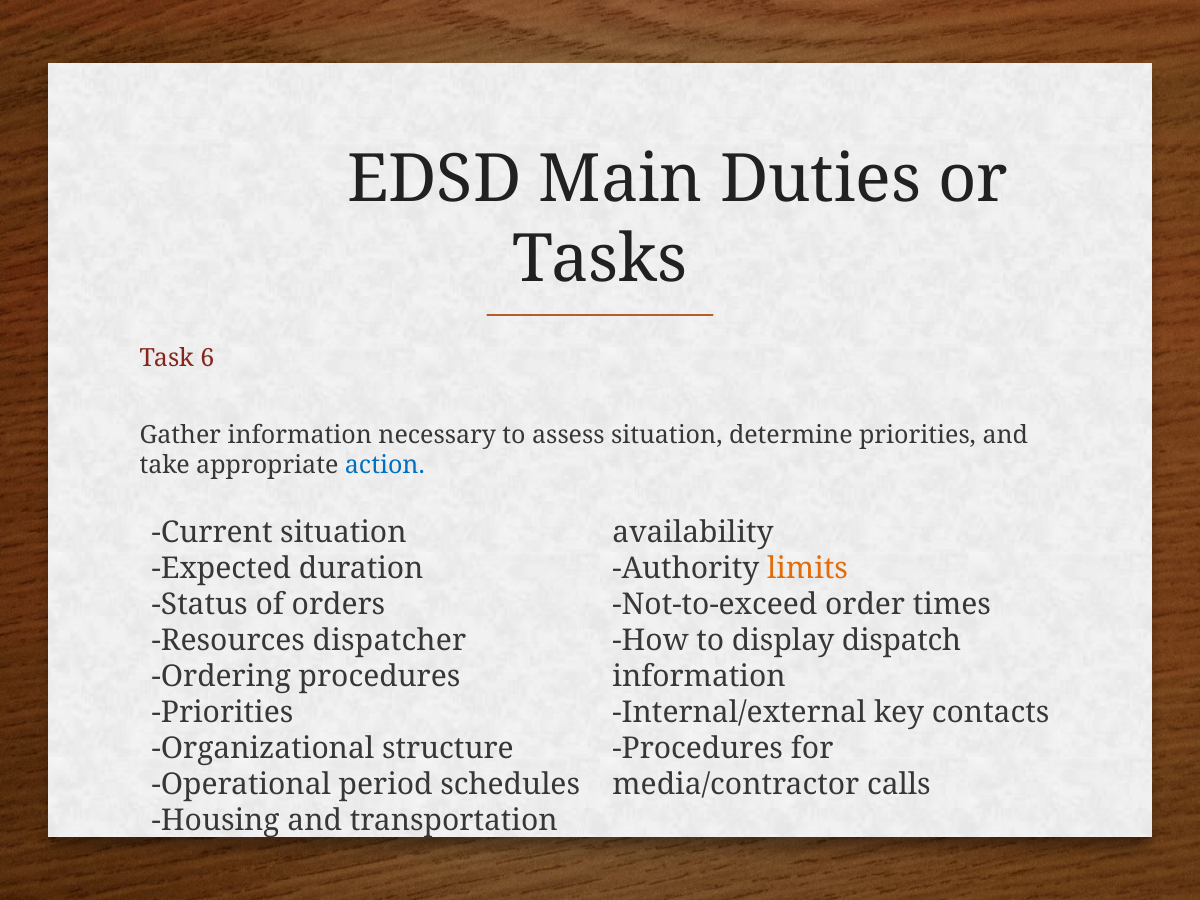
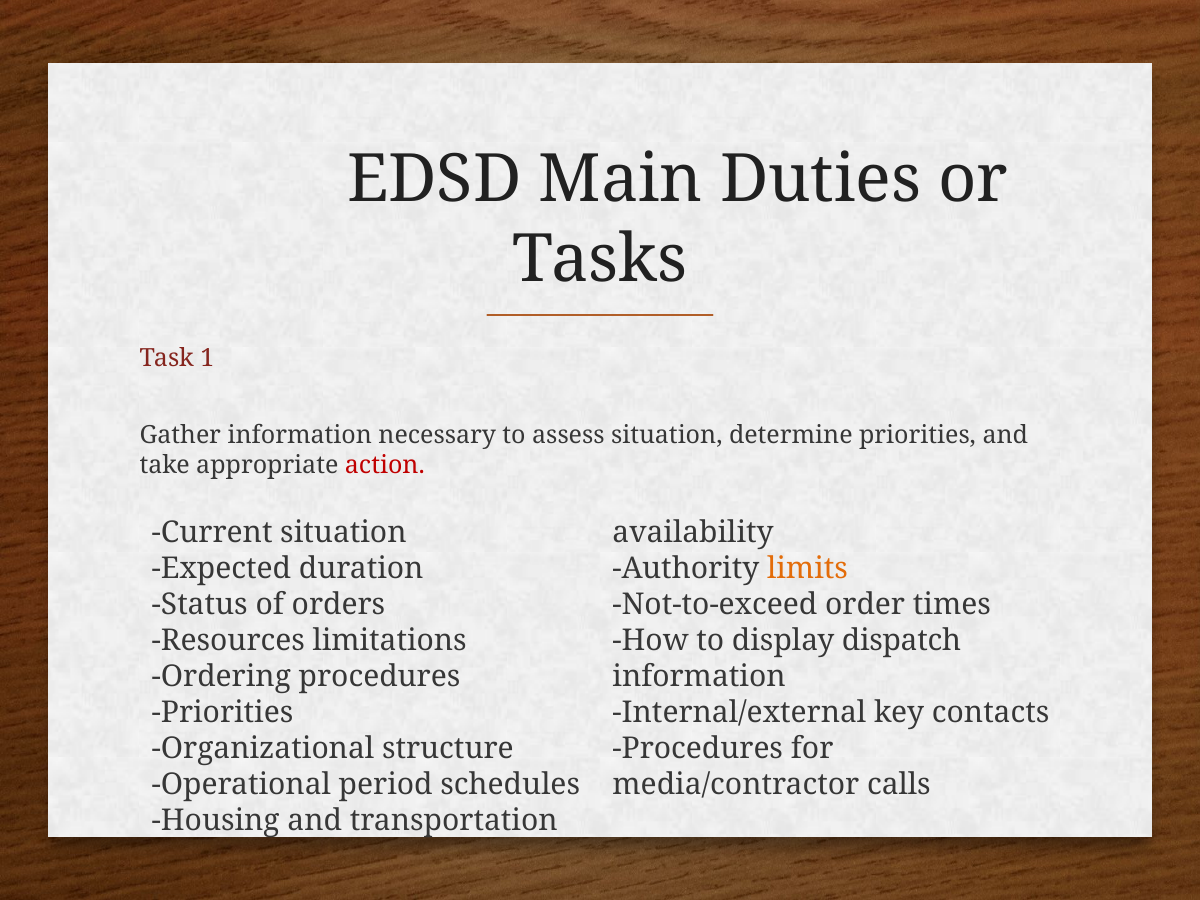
6: 6 -> 1
action colour: blue -> red
dispatcher: dispatcher -> limitations
